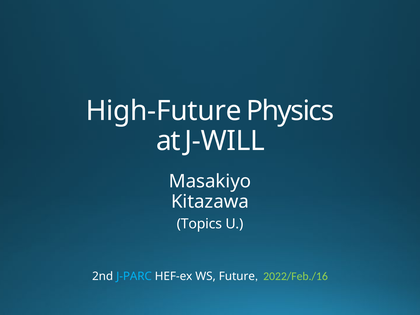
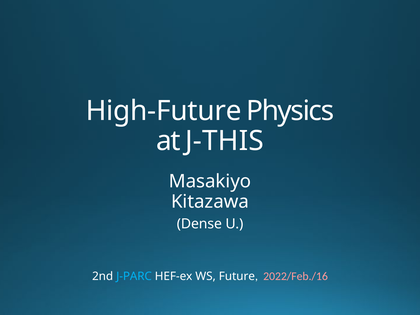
J-WILL: J-WILL -> J-THIS
Topics: Topics -> Dense
2022/Feb./16 colour: light green -> pink
